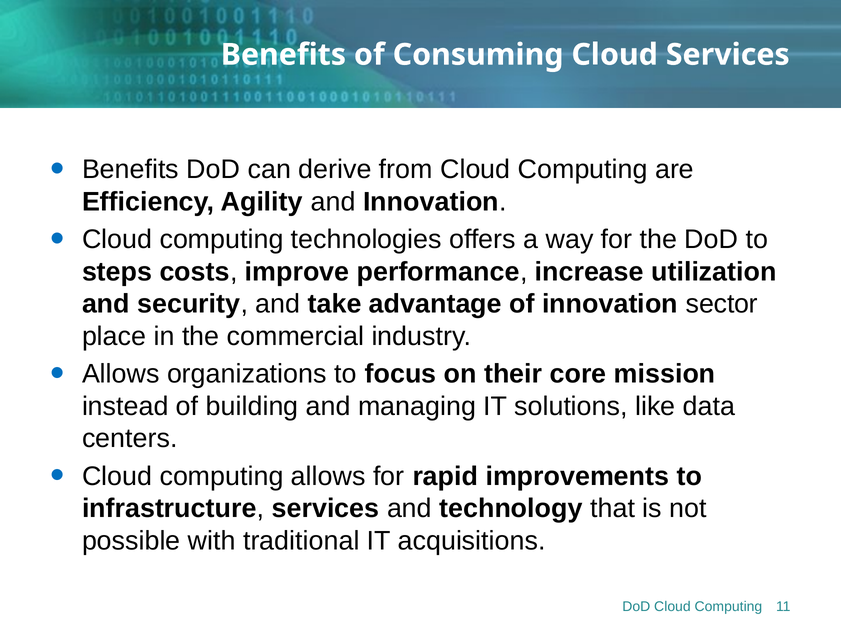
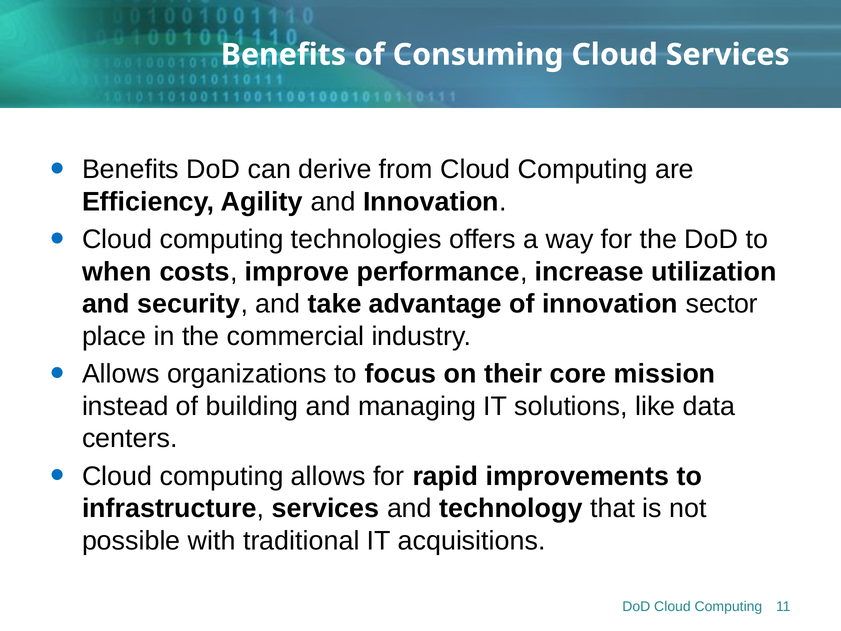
steps: steps -> when
